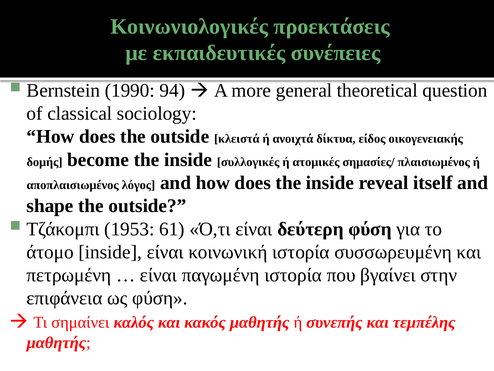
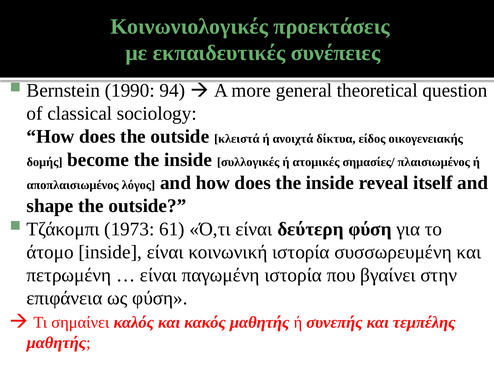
1953: 1953 -> 1973
